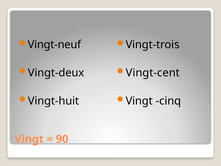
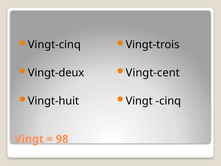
Vingt-neuf: Vingt-neuf -> Vingt-cinq
90: 90 -> 98
